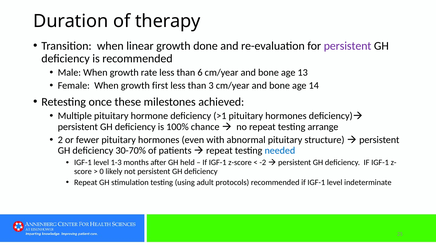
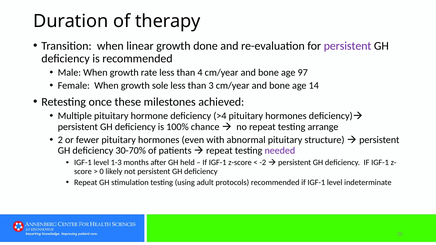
6: 6 -> 4
13: 13 -> 97
first: first -> sole
>1: >1 -> >4
needed colour: blue -> purple
